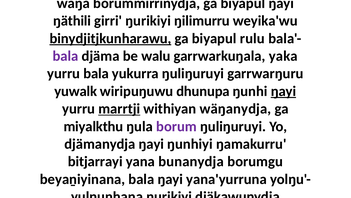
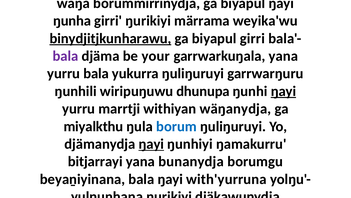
ŋäthili: ŋäthili -> ŋunha
ŋilimurru: ŋilimurru -> märrama
biyapul rulu: rulu -> girri
walu: walu -> your
garrwarkuŋala yaka: yaka -> yana
yuwalk: yuwalk -> ŋunhili
marrtji at (119, 109) underline: present -> none
borum at (176, 126) colour: purple -> blue
ŋayi at (151, 144) underline: none -> present
yana'yurruna: yana'yurruna -> with'yurruna
